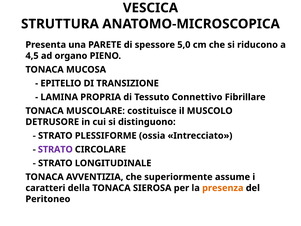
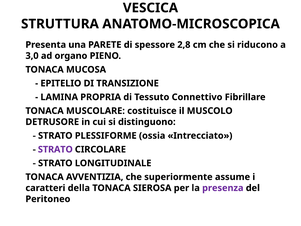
5,0: 5,0 -> 2,8
4,5: 4,5 -> 3,0
presenza colour: orange -> purple
